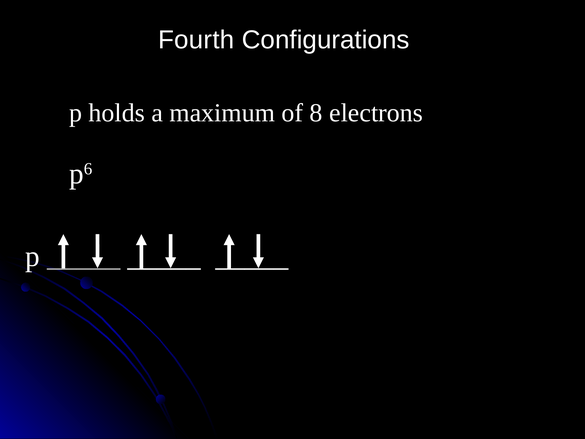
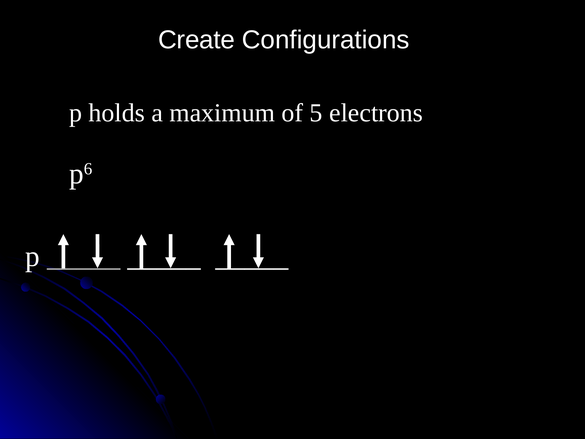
Fourth: Fourth -> Create
8: 8 -> 5
